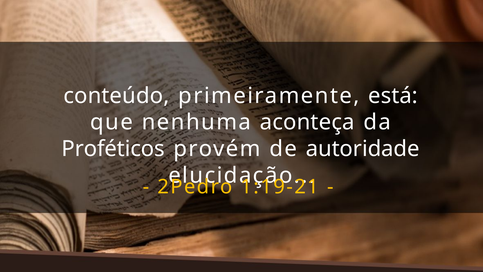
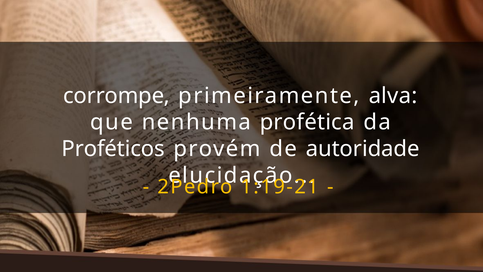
conteúdo: conteúdo -> corrompe
está: está -> alva
aconteça: aconteça -> profética
